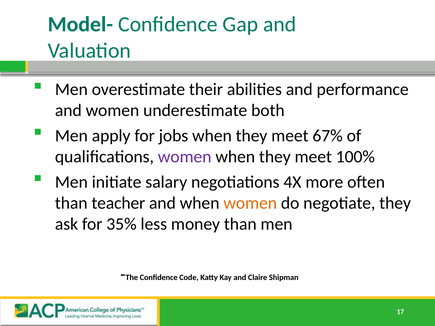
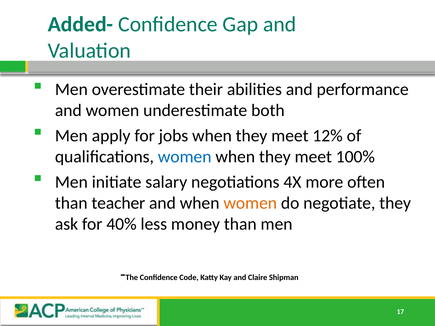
Model-: Model- -> Added-
67%: 67% -> 12%
women at (185, 157) colour: purple -> blue
35%: 35% -> 40%
